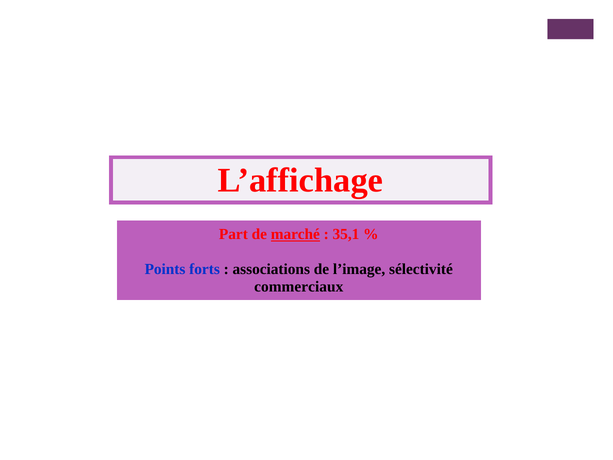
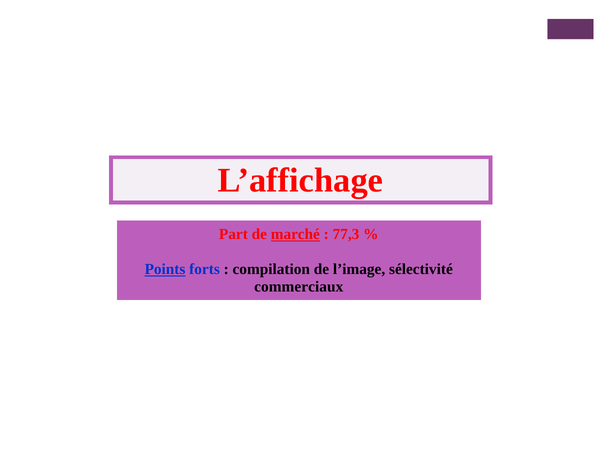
35,1: 35,1 -> 77,3
Points underline: none -> present
associations: associations -> compilation
